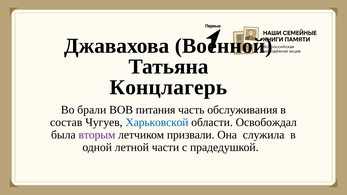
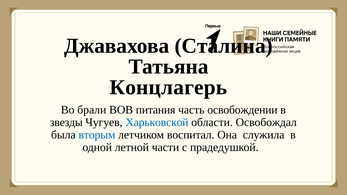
Военной: Военной -> Сталина
обслуживания: обслуживания -> освобождении
состав: состав -> звезды
вторым colour: purple -> blue
призвали: призвали -> воспитал
